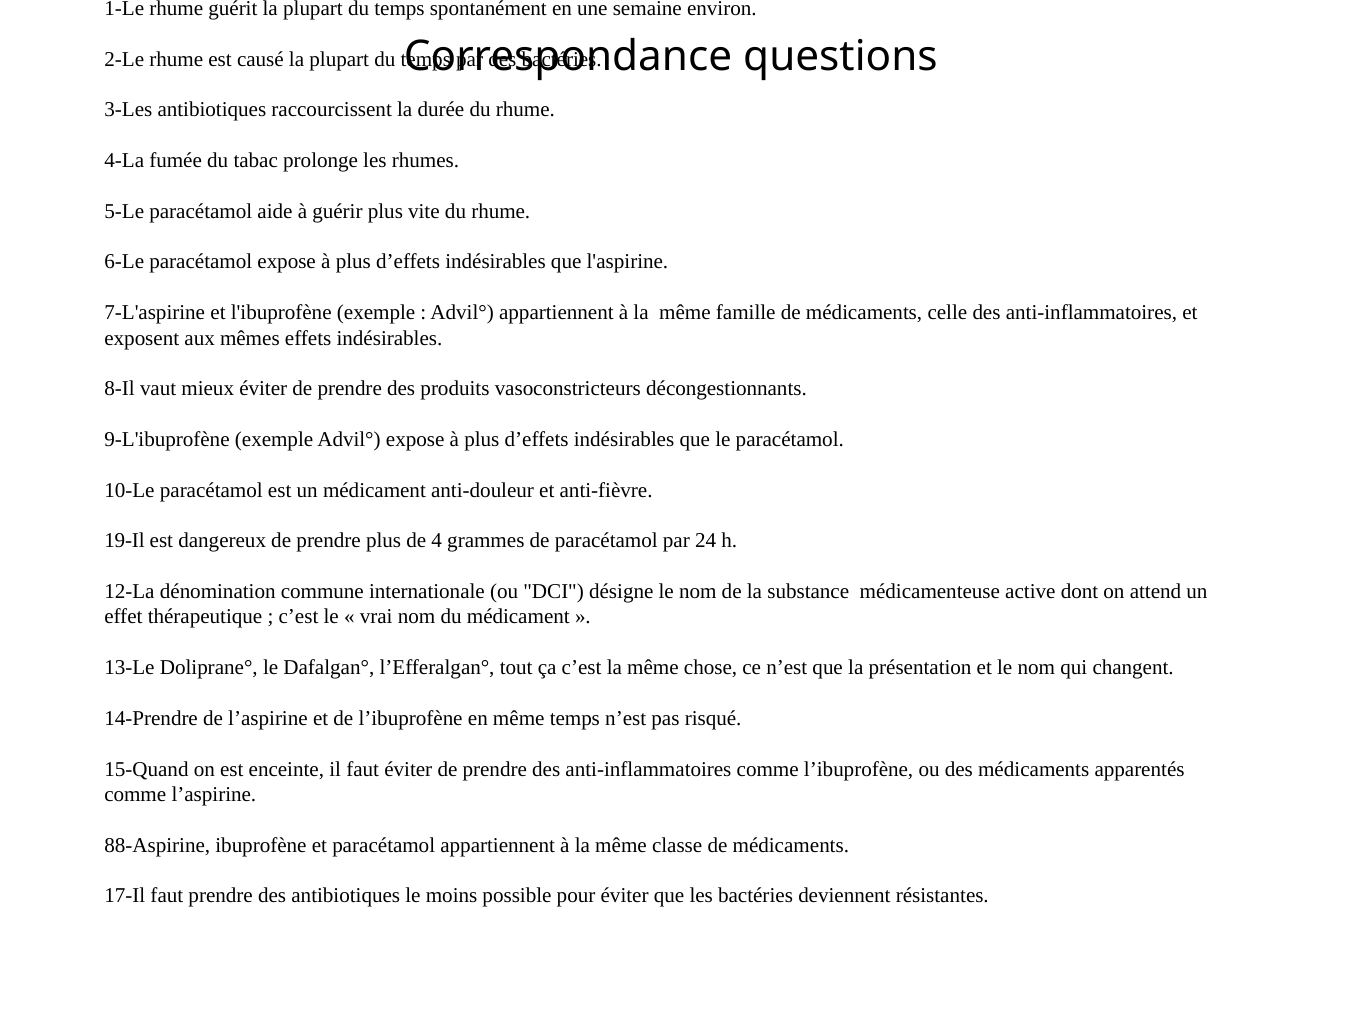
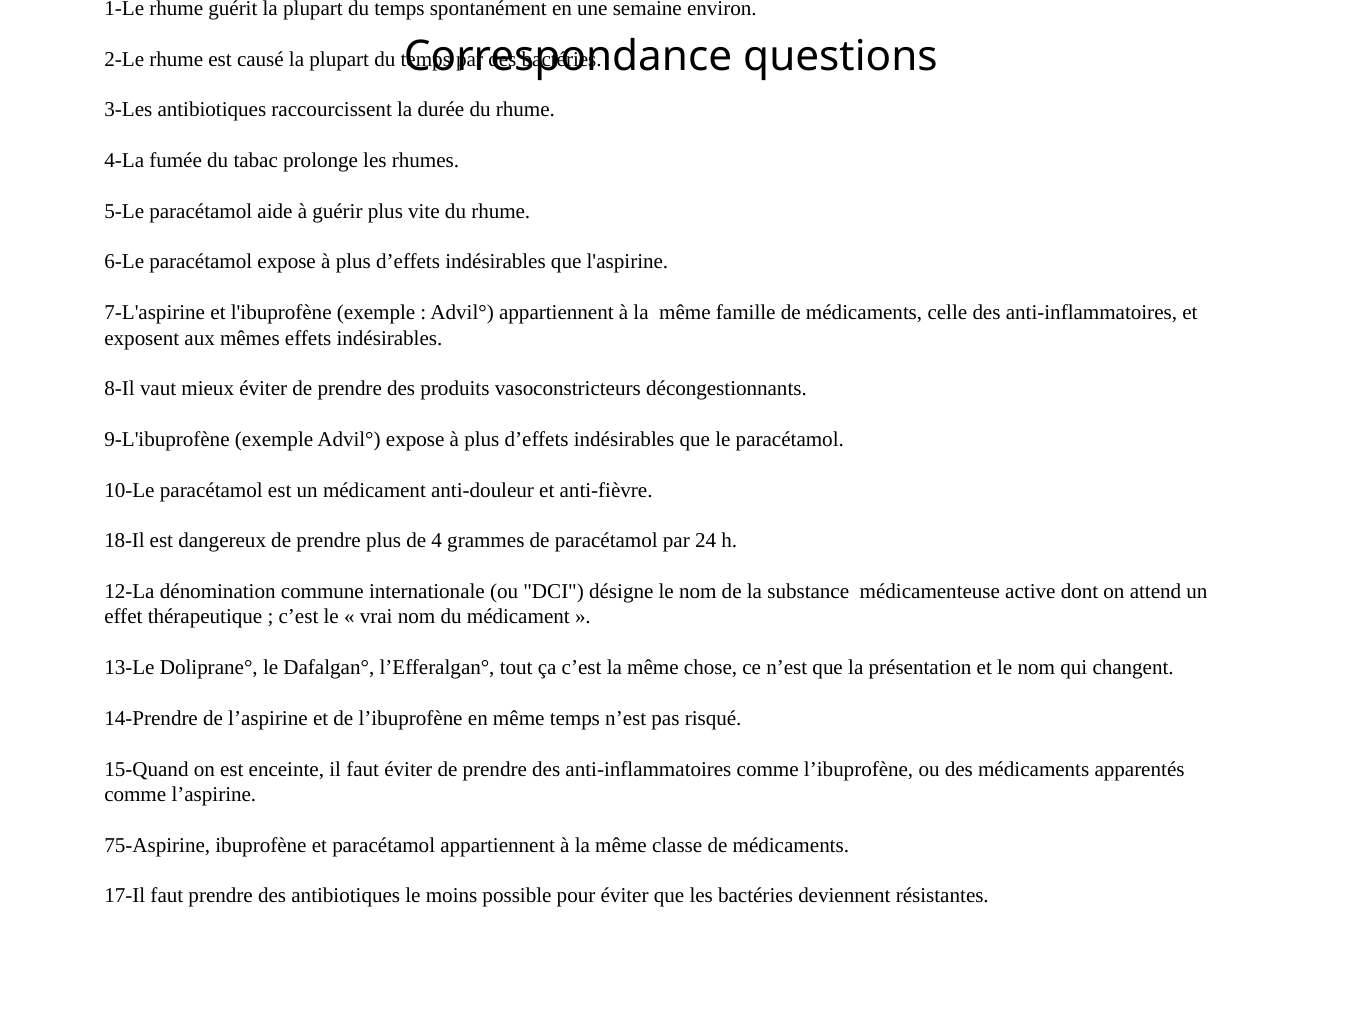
19-Il: 19-Il -> 18-Il
88-Aspirine: 88-Aspirine -> 75-Aspirine
